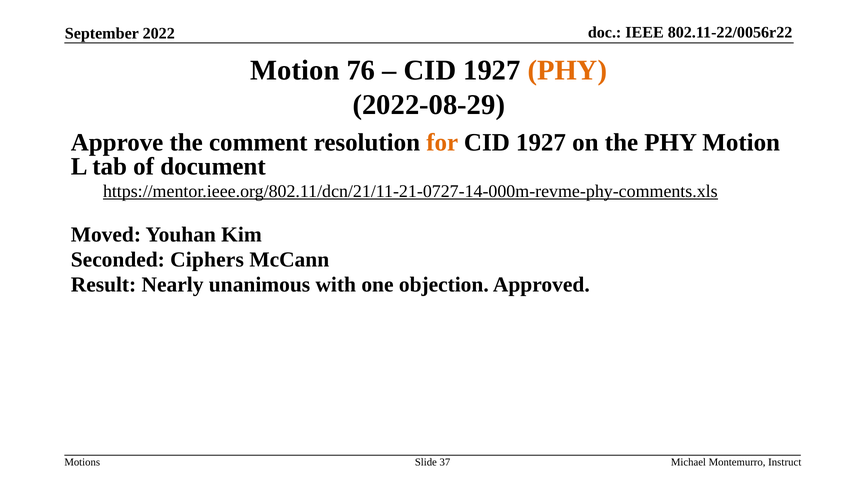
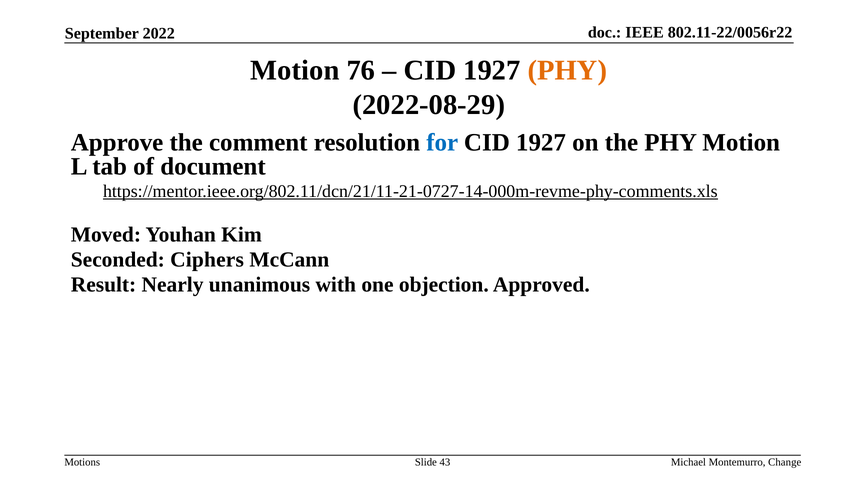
for colour: orange -> blue
37: 37 -> 43
Instruct: Instruct -> Change
